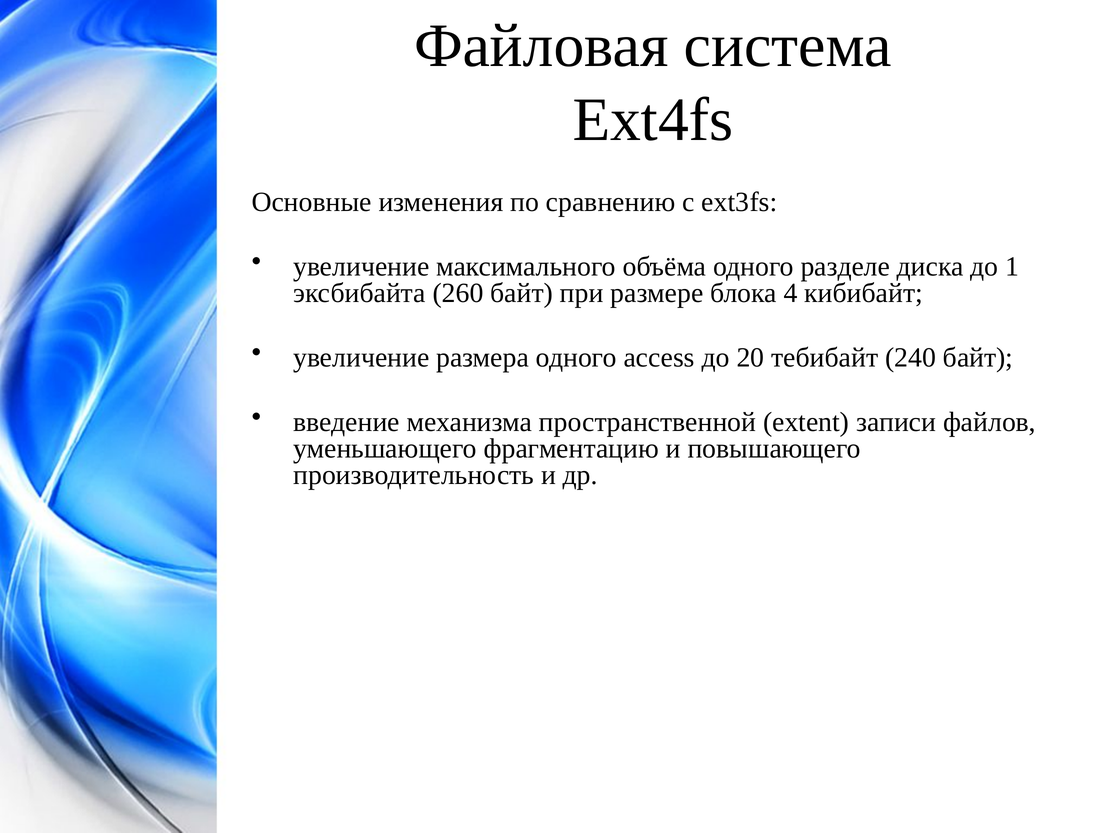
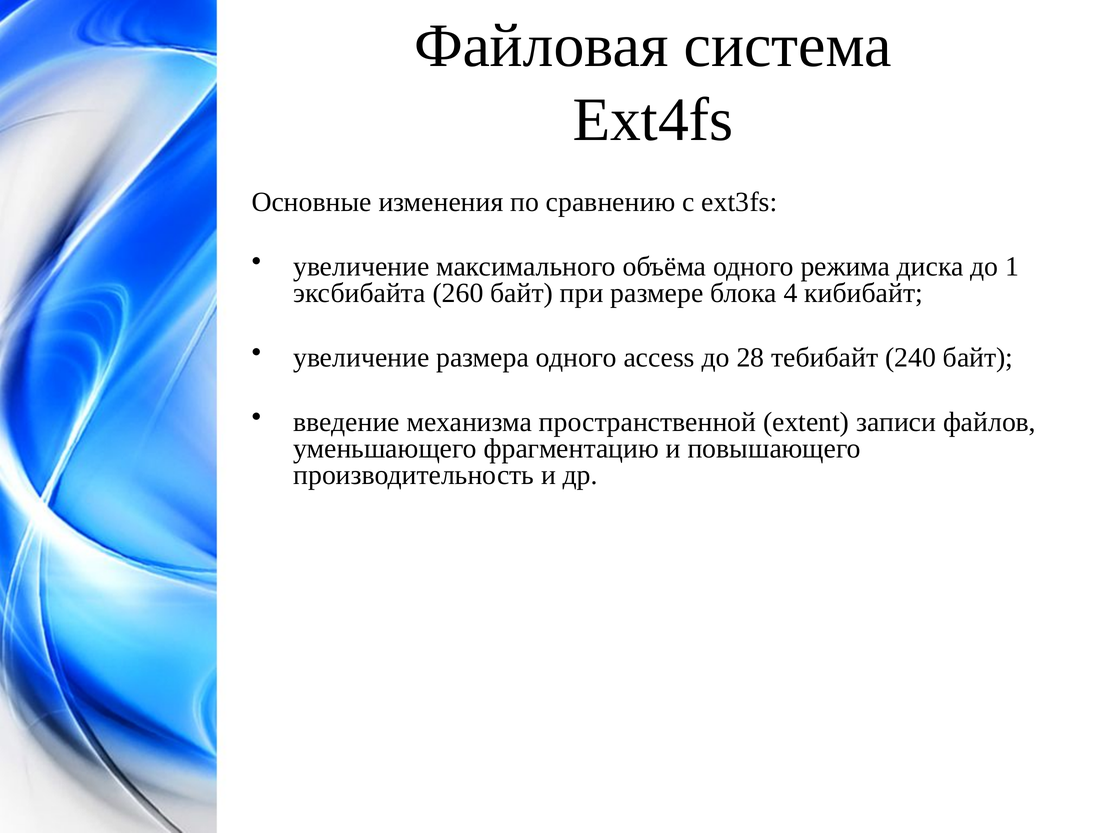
разделе: разделе -> pежима
20: 20 -> 28
